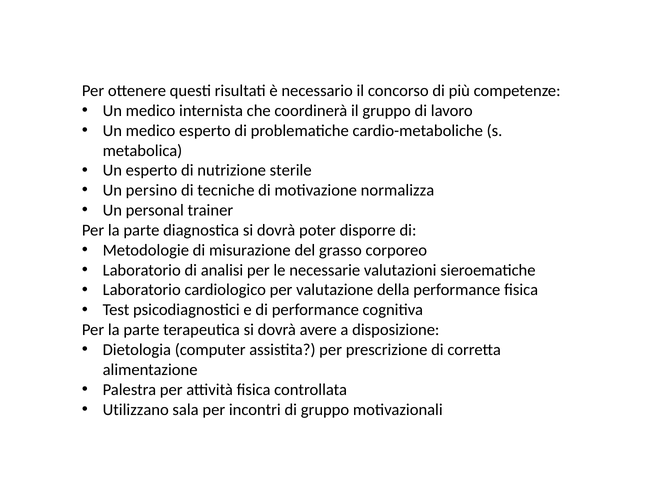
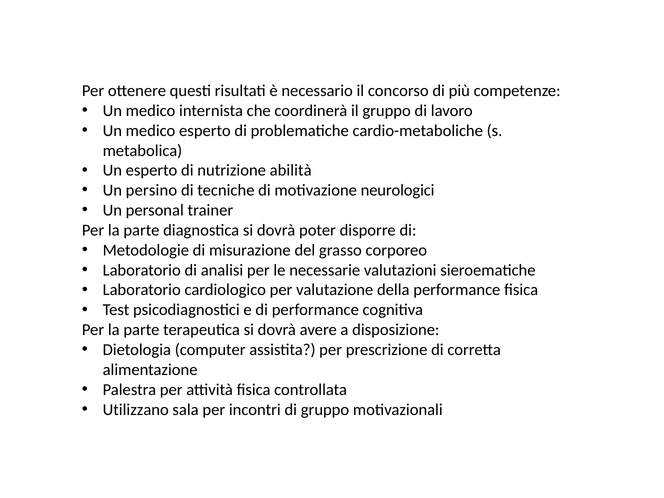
sterile: sterile -> abilità
normalizza: normalizza -> neurologici
